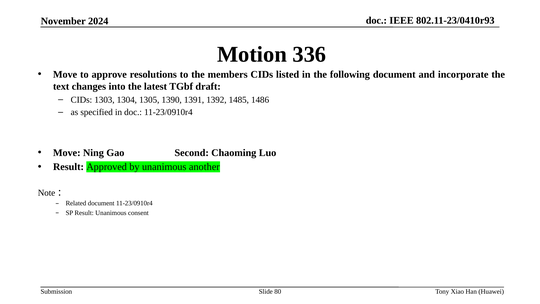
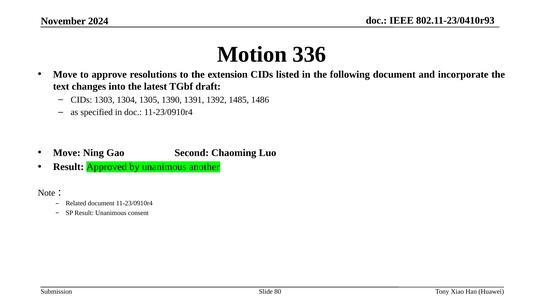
members: members -> extension
